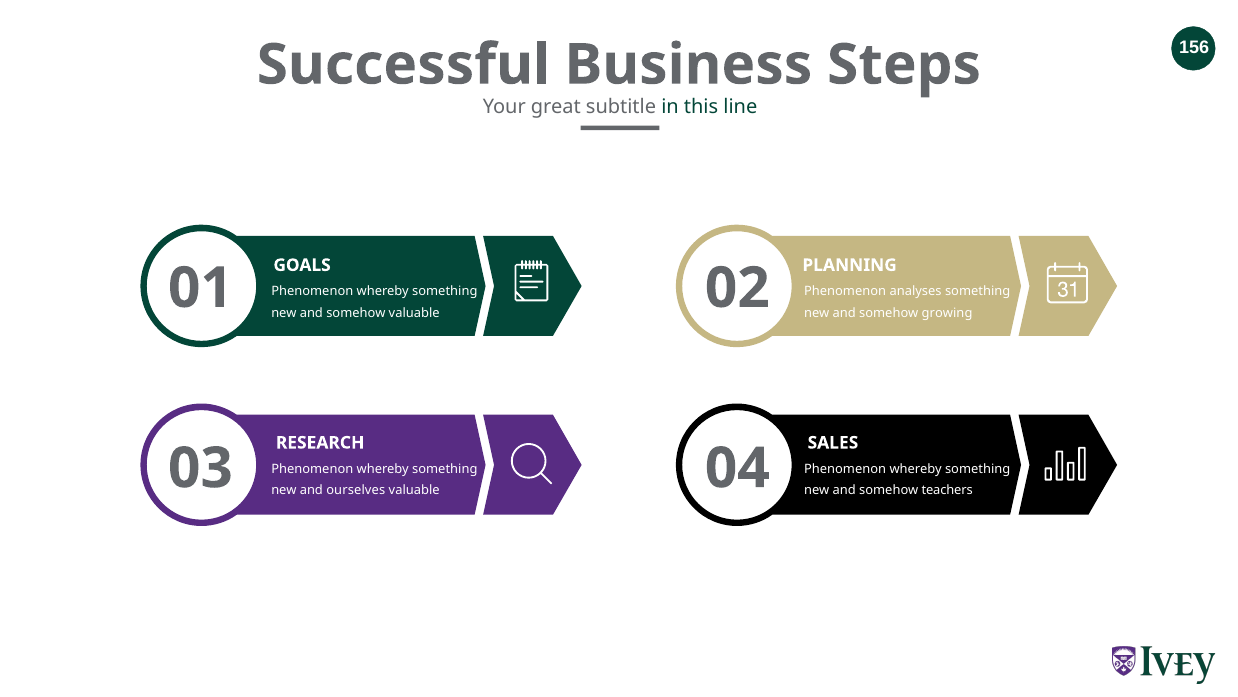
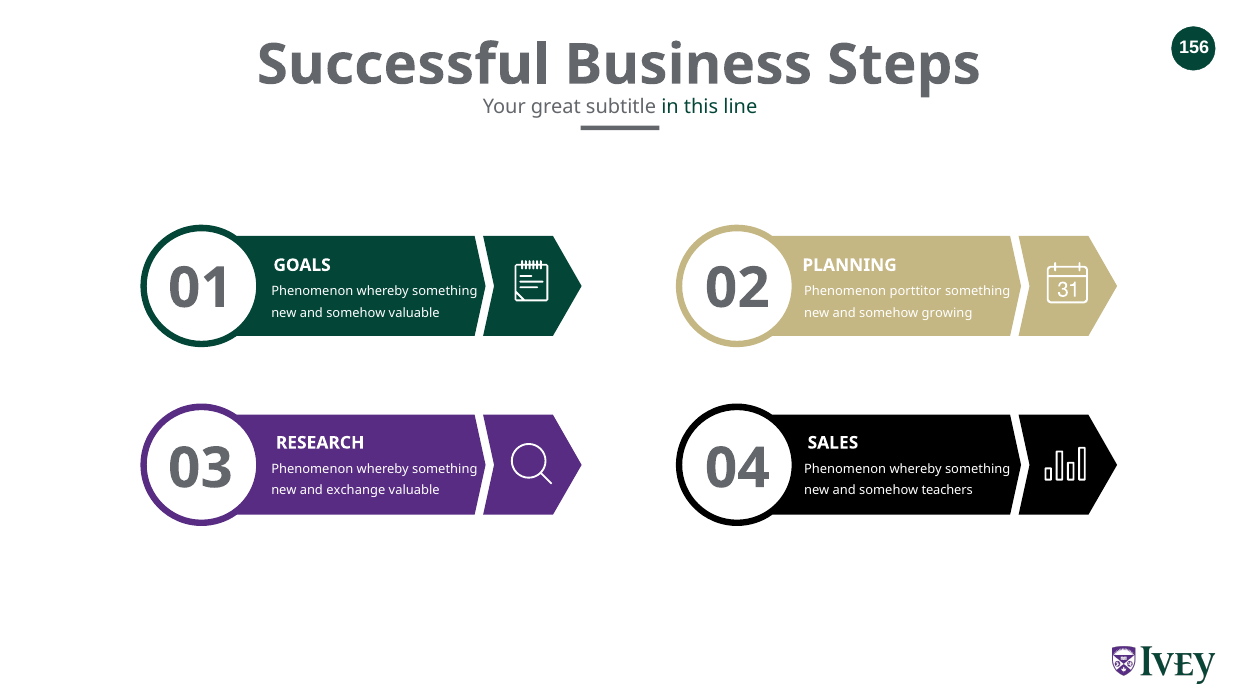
analyses: analyses -> porttitor
ourselves: ourselves -> exchange
